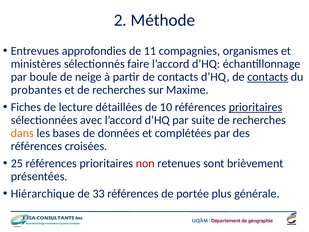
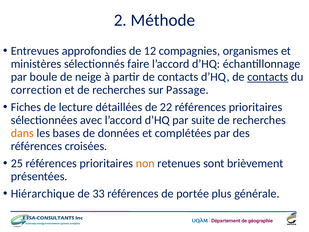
11: 11 -> 12
probantes: probantes -> correction
Maxime: Maxime -> Passage
10: 10 -> 22
prioritaires at (256, 107) underline: present -> none
non colour: red -> orange
